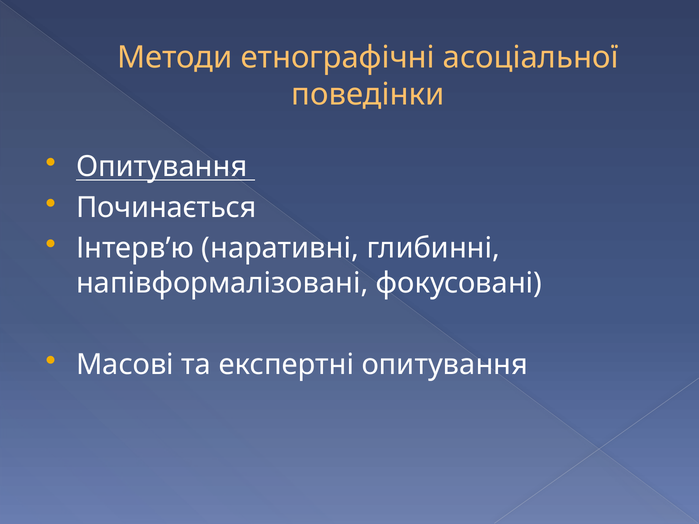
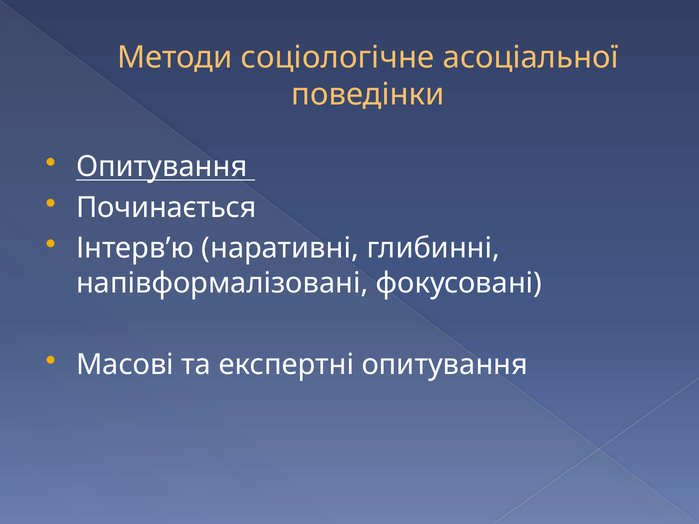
етнографічні: етнографічні -> соціологічне
